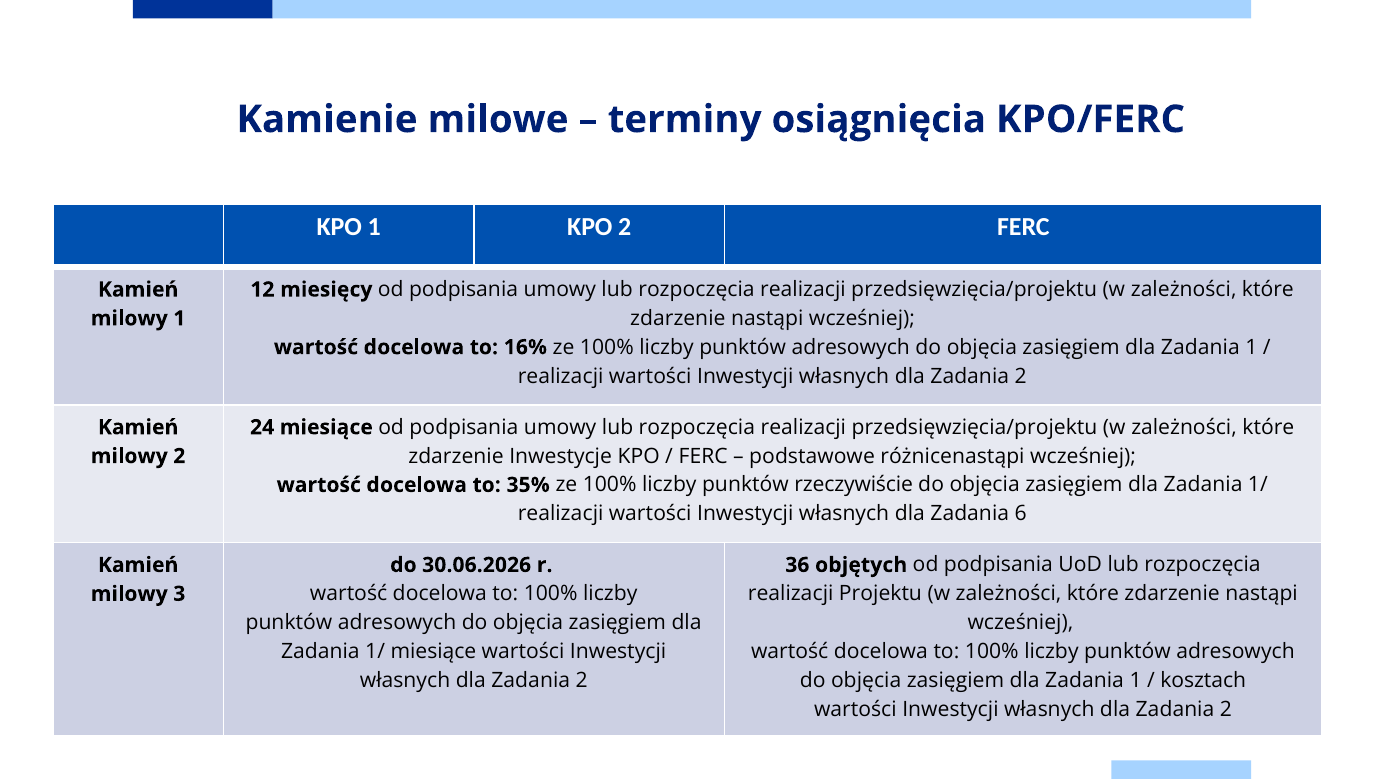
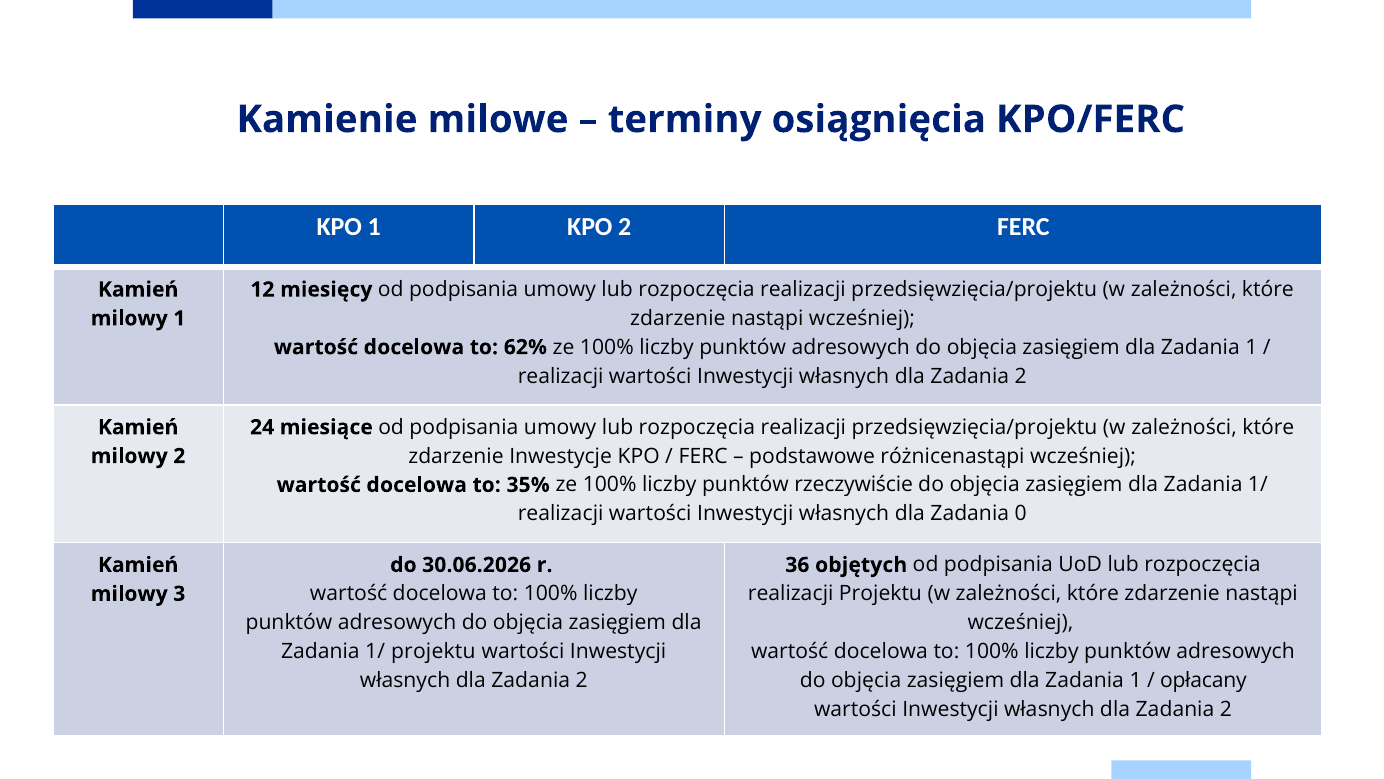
16%: 16% -> 62%
6: 6 -> 0
1/ miesiące: miesiące -> projektu
kosztach: kosztach -> opłacany
